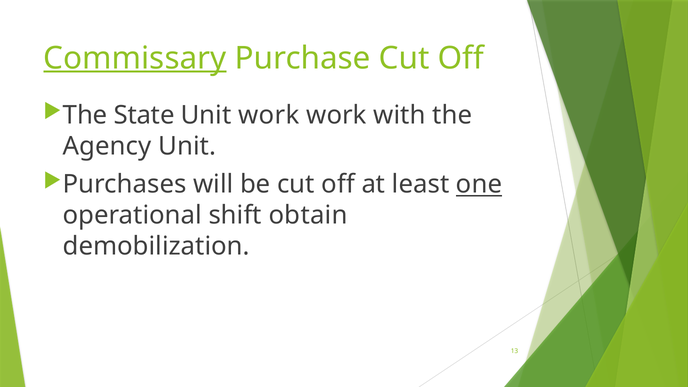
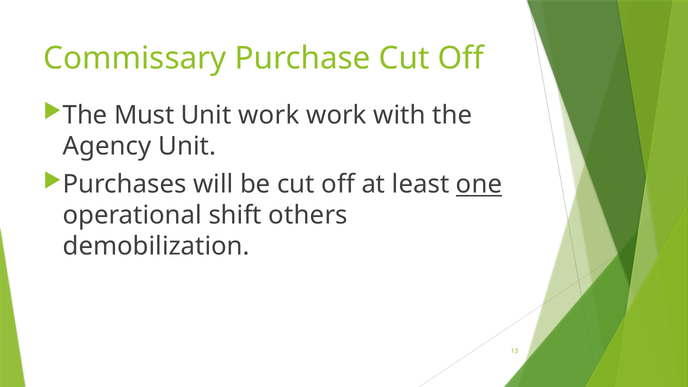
Commissary underline: present -> none
State: State -> Must
obtain: obtain -> others
